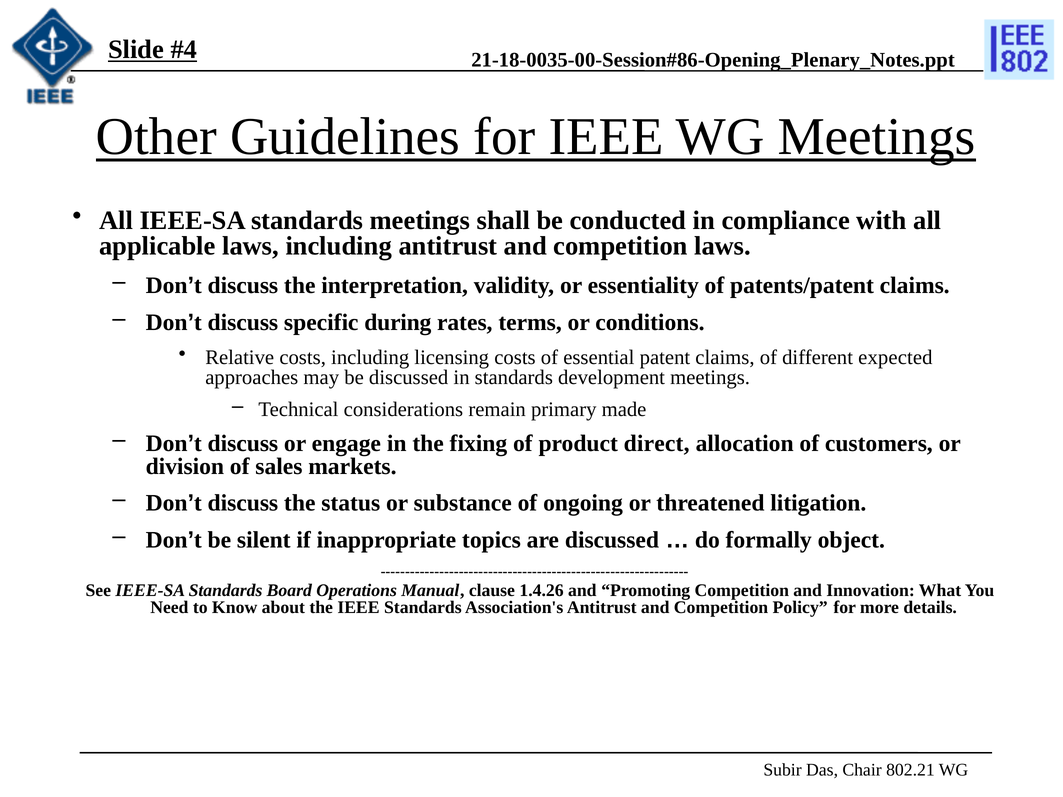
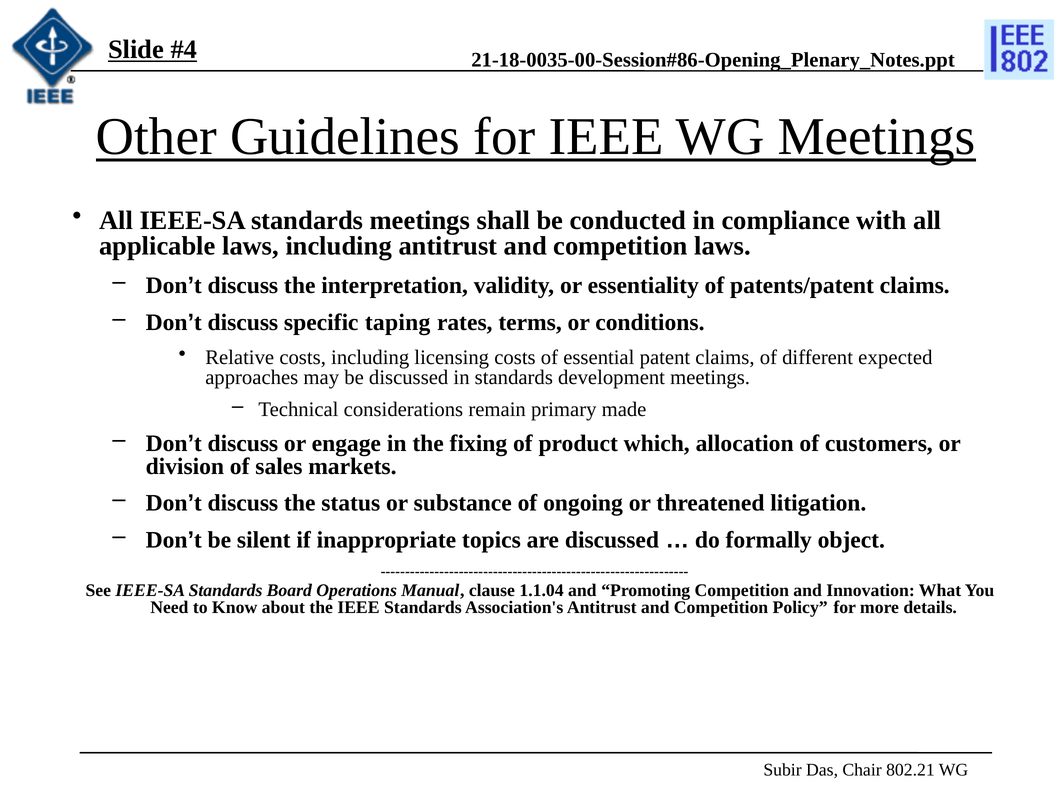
during: during -> taping
direct: direct -> which
1.4.26: 1.4.26 -> 1.1.04
